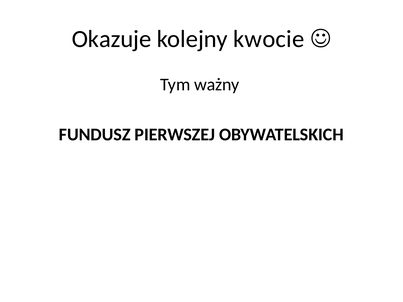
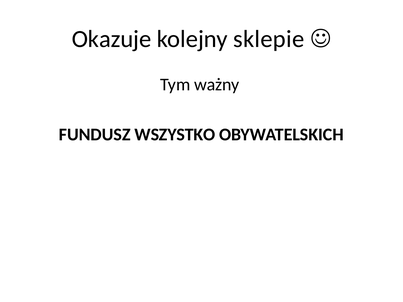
kwocie: kwocie -> sklepie
PIERWSZEJ: PIERWSZEJ -> WSZYSTKO
